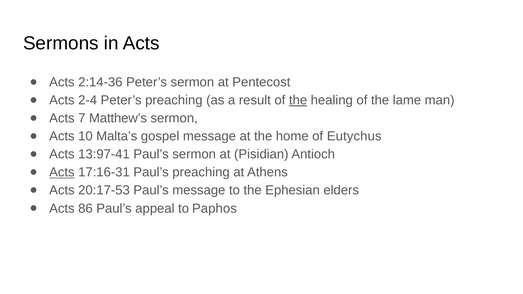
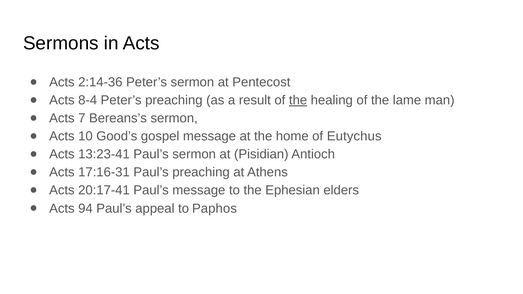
2-4: 2-4 -> 8-4
Matthew’s: Matthew’s -> Bereans’s
Malta’s: Malta’s -> Good’s
13:97-41: 13:97-41 -> 13:23-41
Acts at (62, 172) underline: present -> none
20:17-53: 20:17-53 -> 20:17-41
86: 86 -> 94
